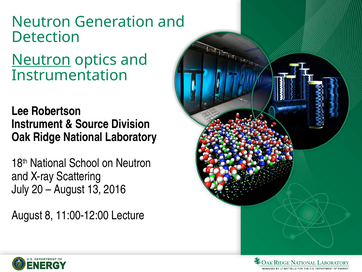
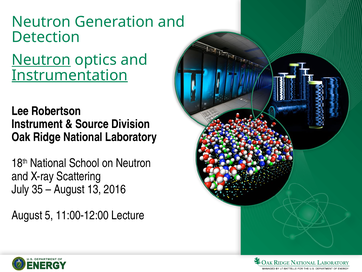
Instrumentation underline: none -> present
20: 20 -> 35
8: 8 -> 5
